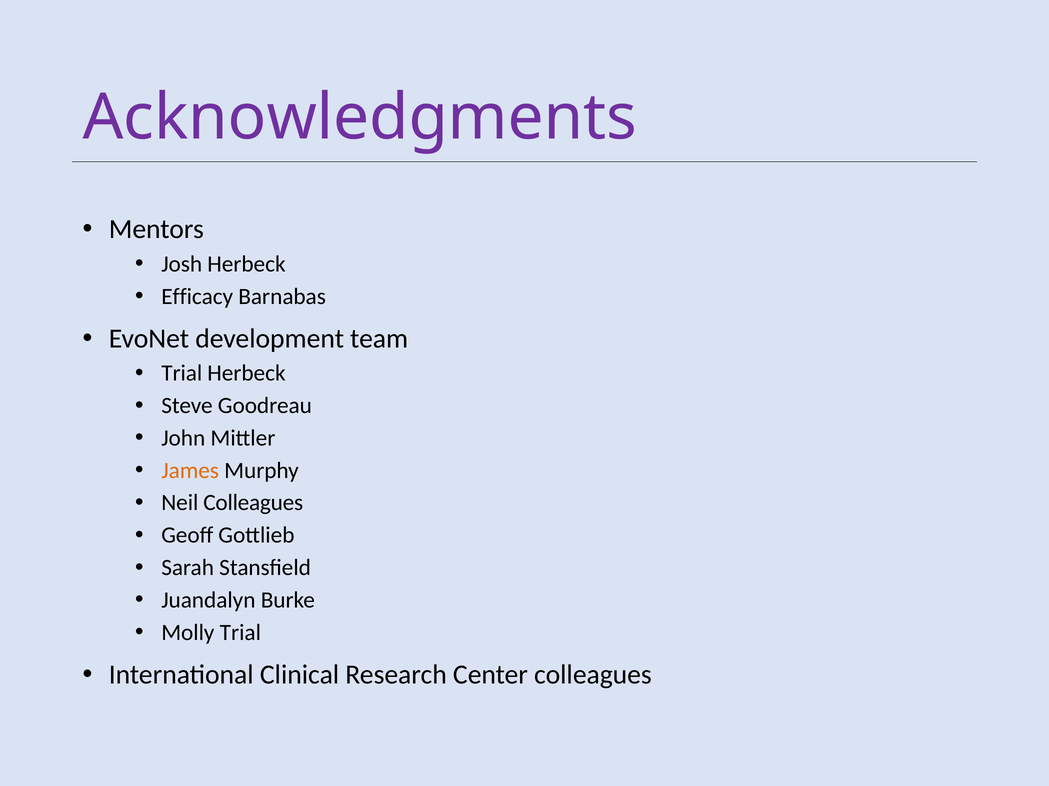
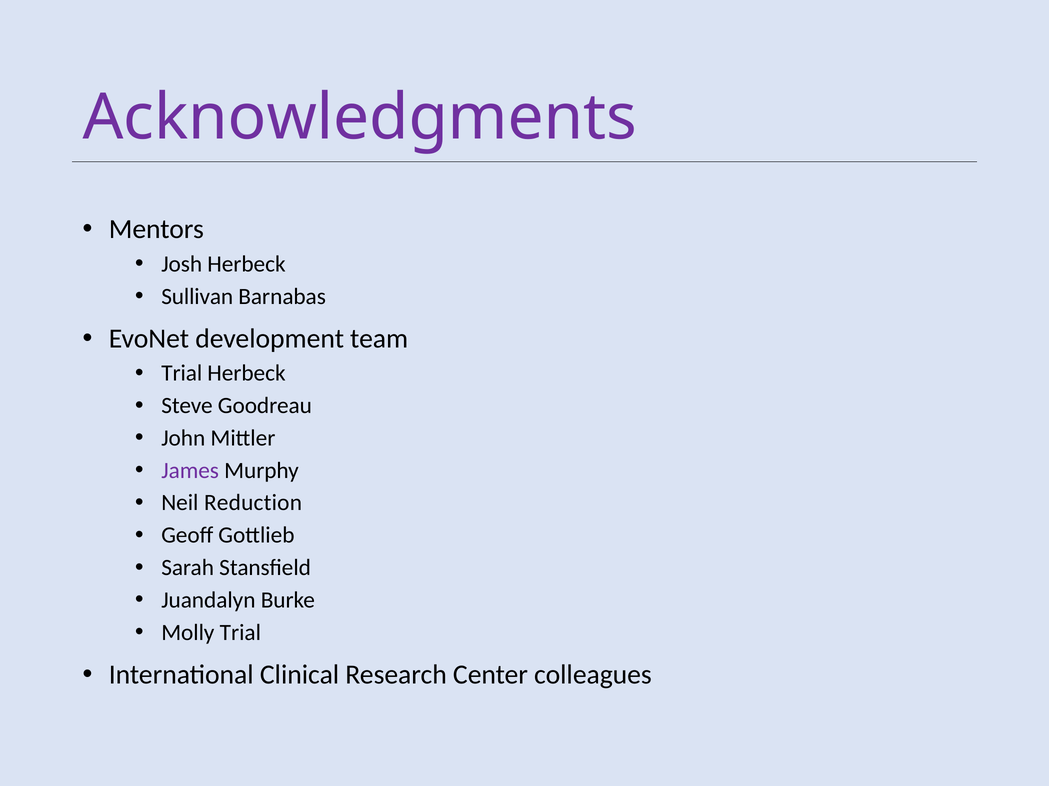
Efficacy: Efficacy -> Sullivan
James colour: orange -> purple
Neil Colleagues: Colleagues -> Reduction
